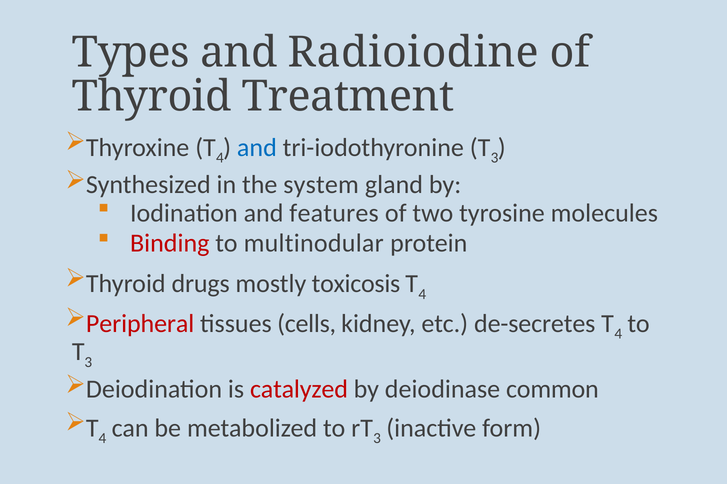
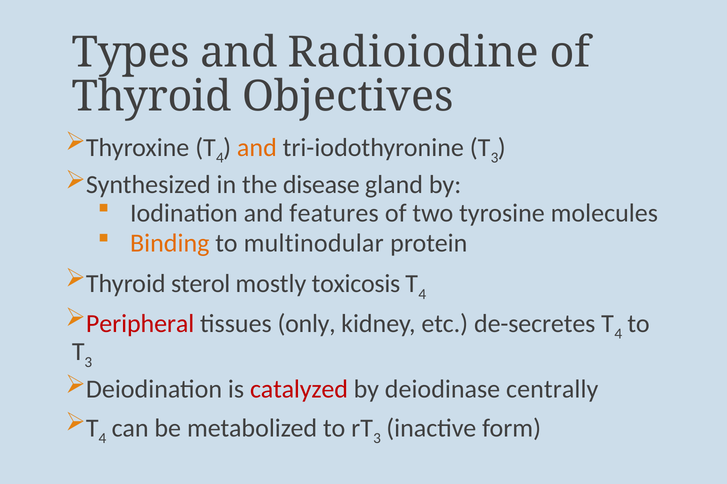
Treatment: Treatment -> Objectives
and at (257, 148) colour: blue -> orange
system: system -> disease
Binding colour: red -> orange
drugs: drugs -> sterol
cells: cells -> only
common: common -> centrally
